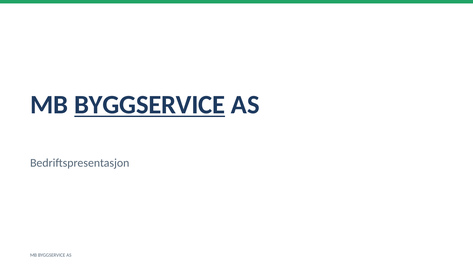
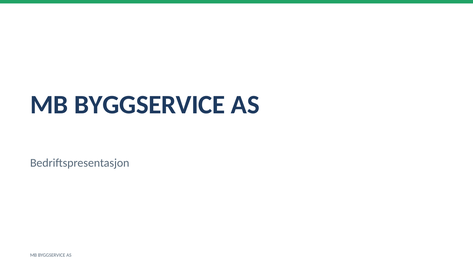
BYGGSERVICE at (150, 105) underline: present -> none
